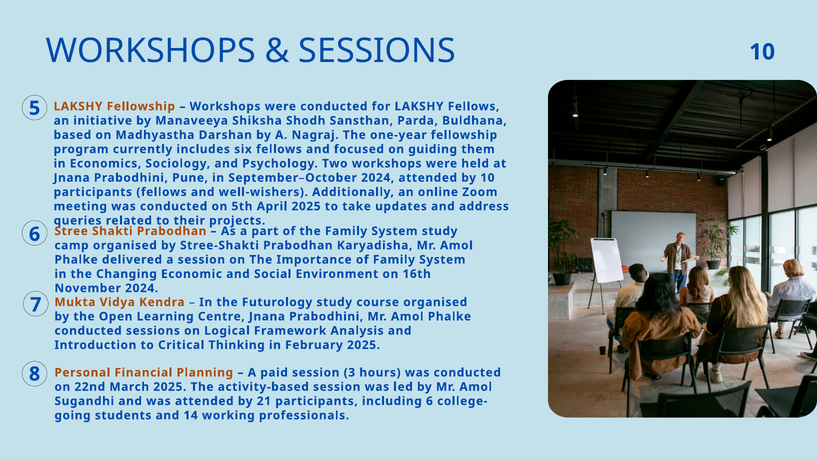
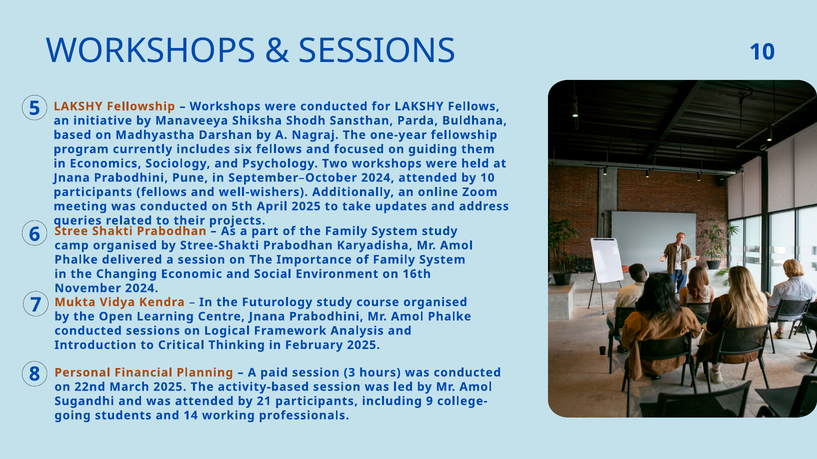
including 6: 6 -> 9
